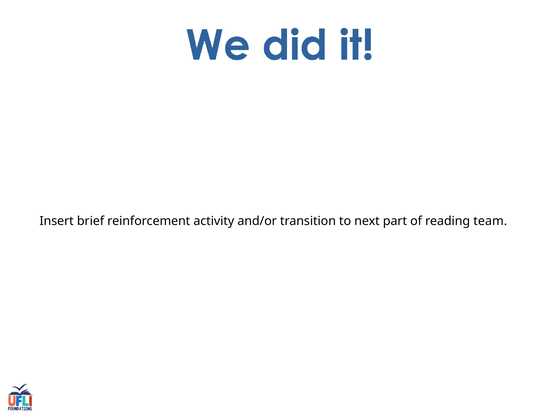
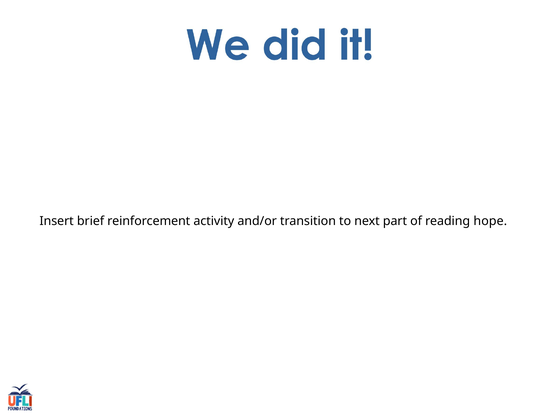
team: team -> hope
